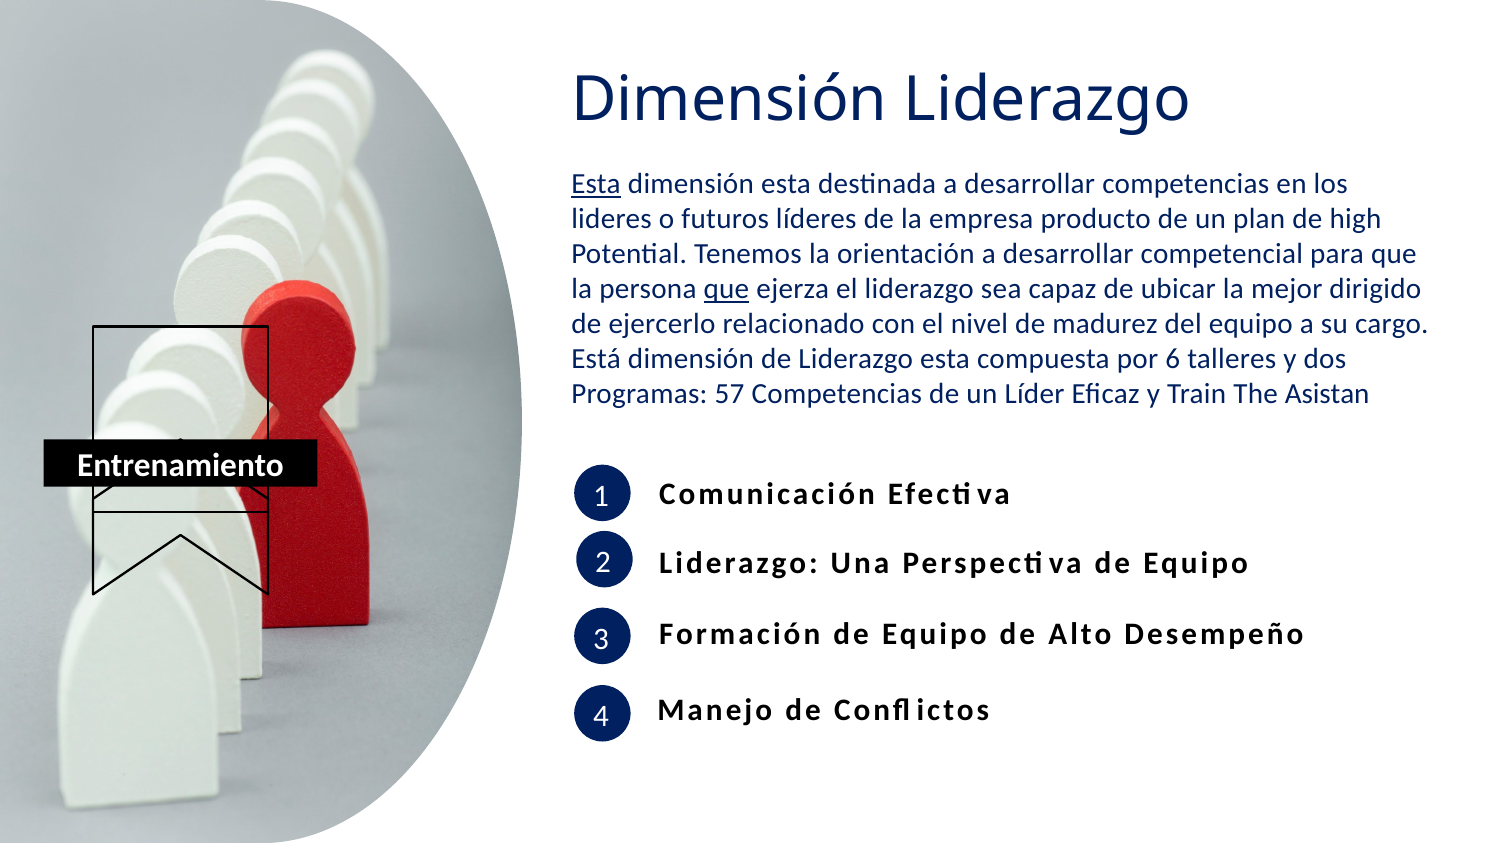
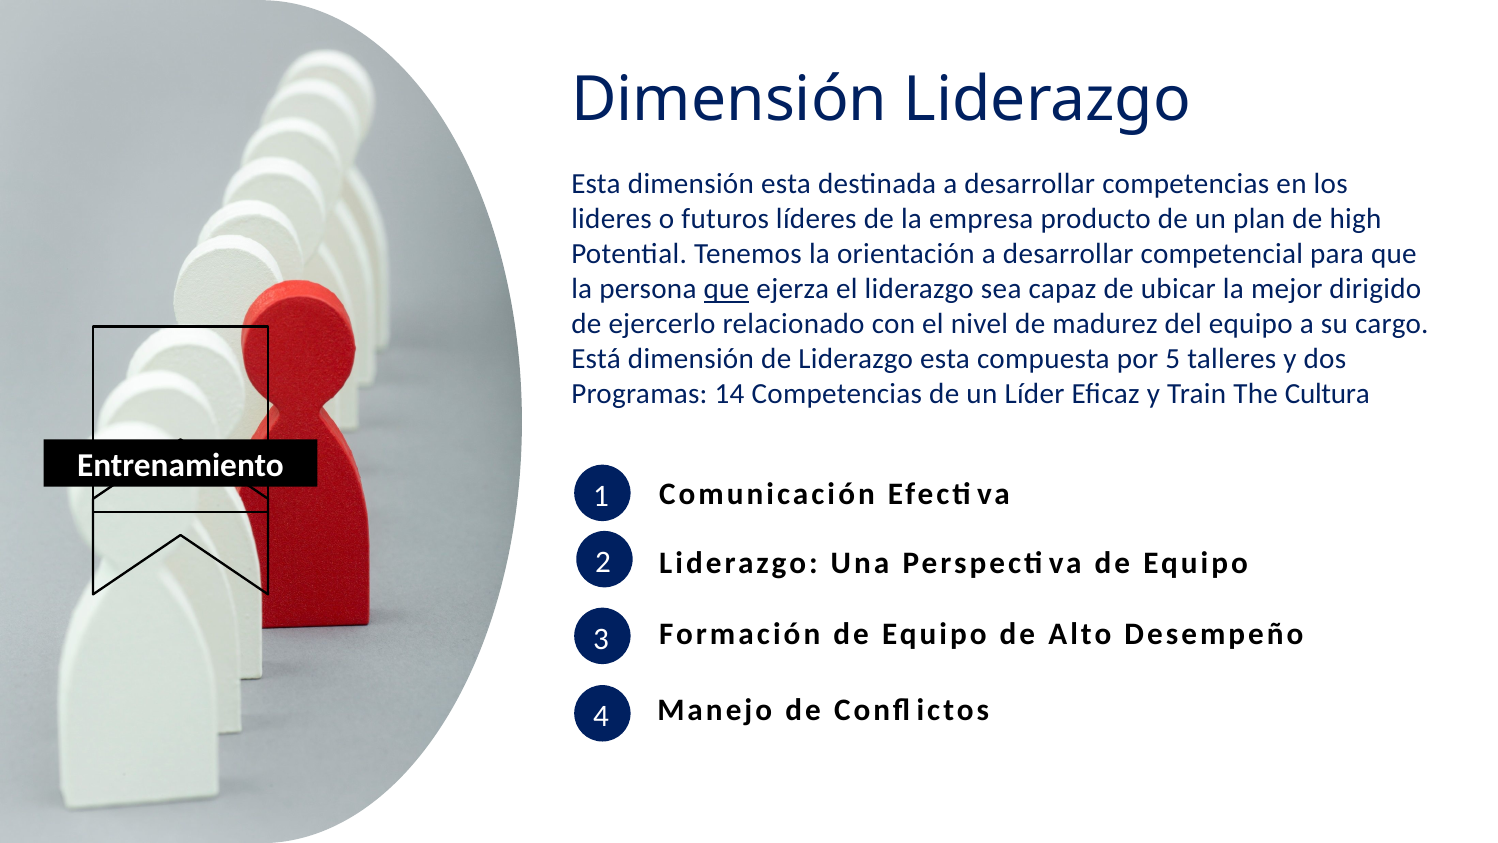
Esta at (596, 184) underline: present -> none
6: 6 -> 5
57: 57 -> 14
Asistan: Asistan -> Cultura
